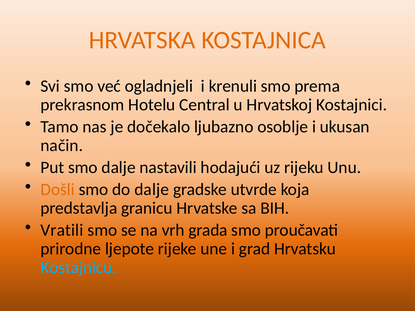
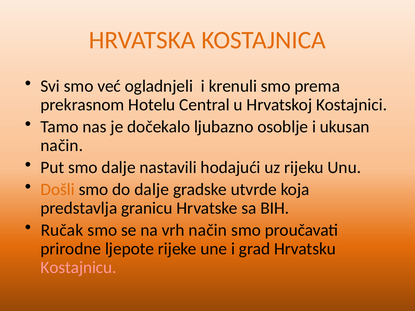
Vratili: Vratili -> Ručak
vrh grada: grada -> način
Kostajnicu colour: light blue -> pink
